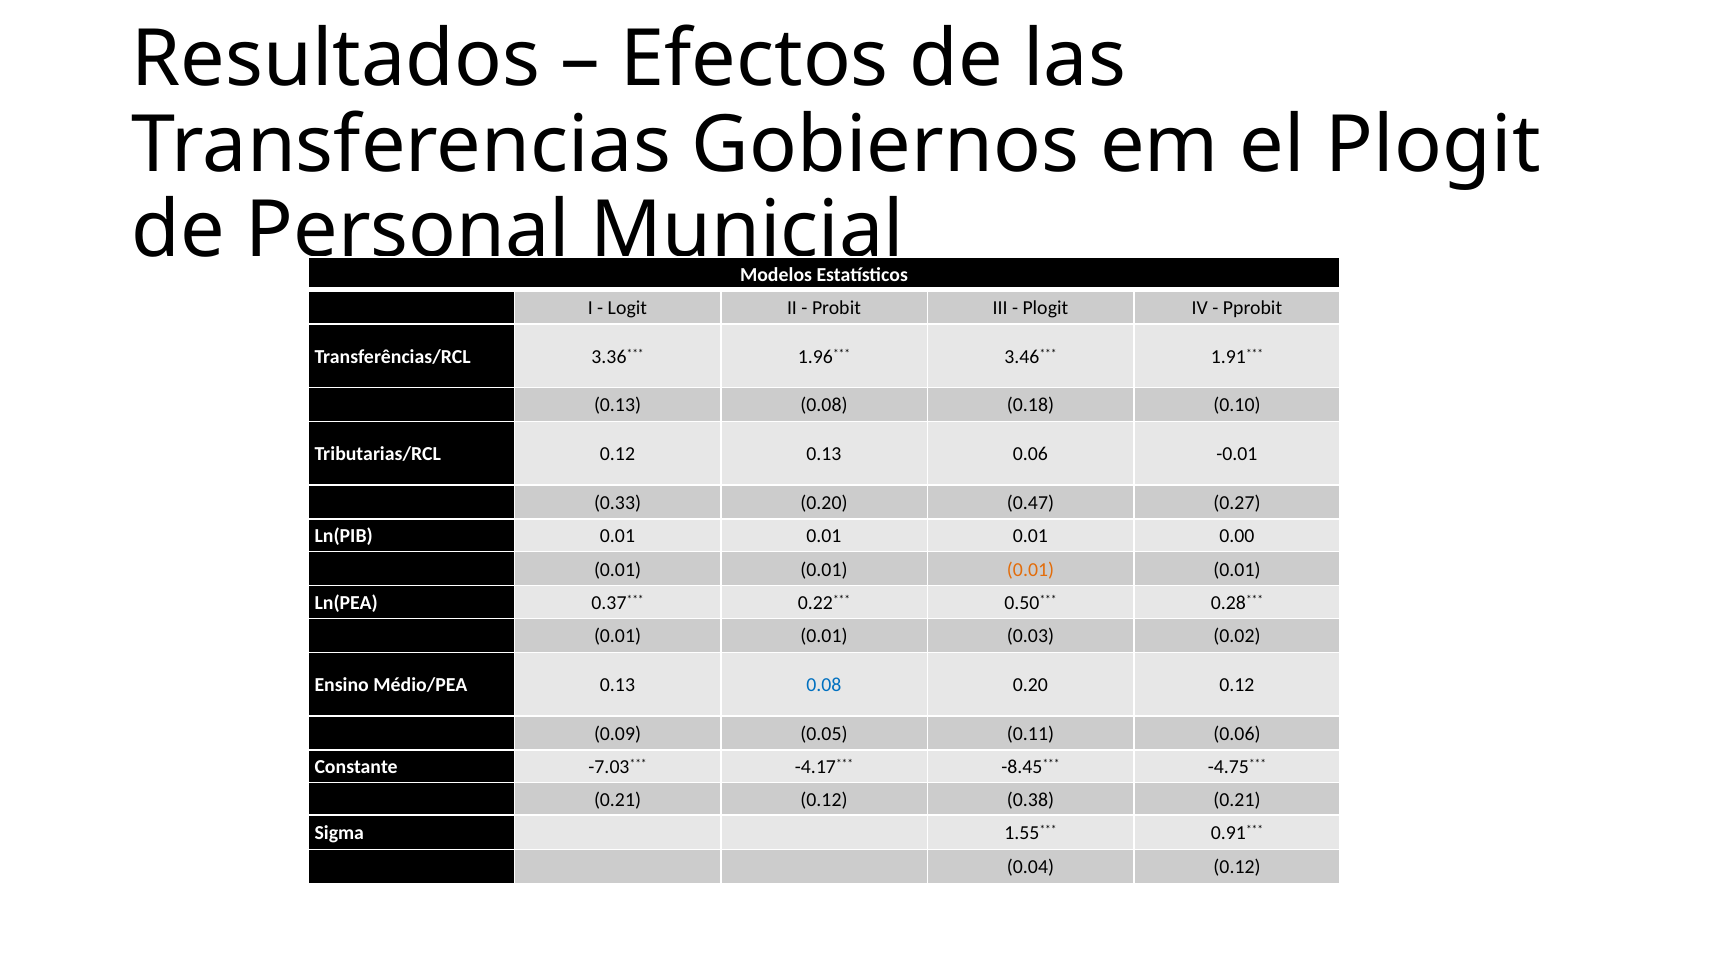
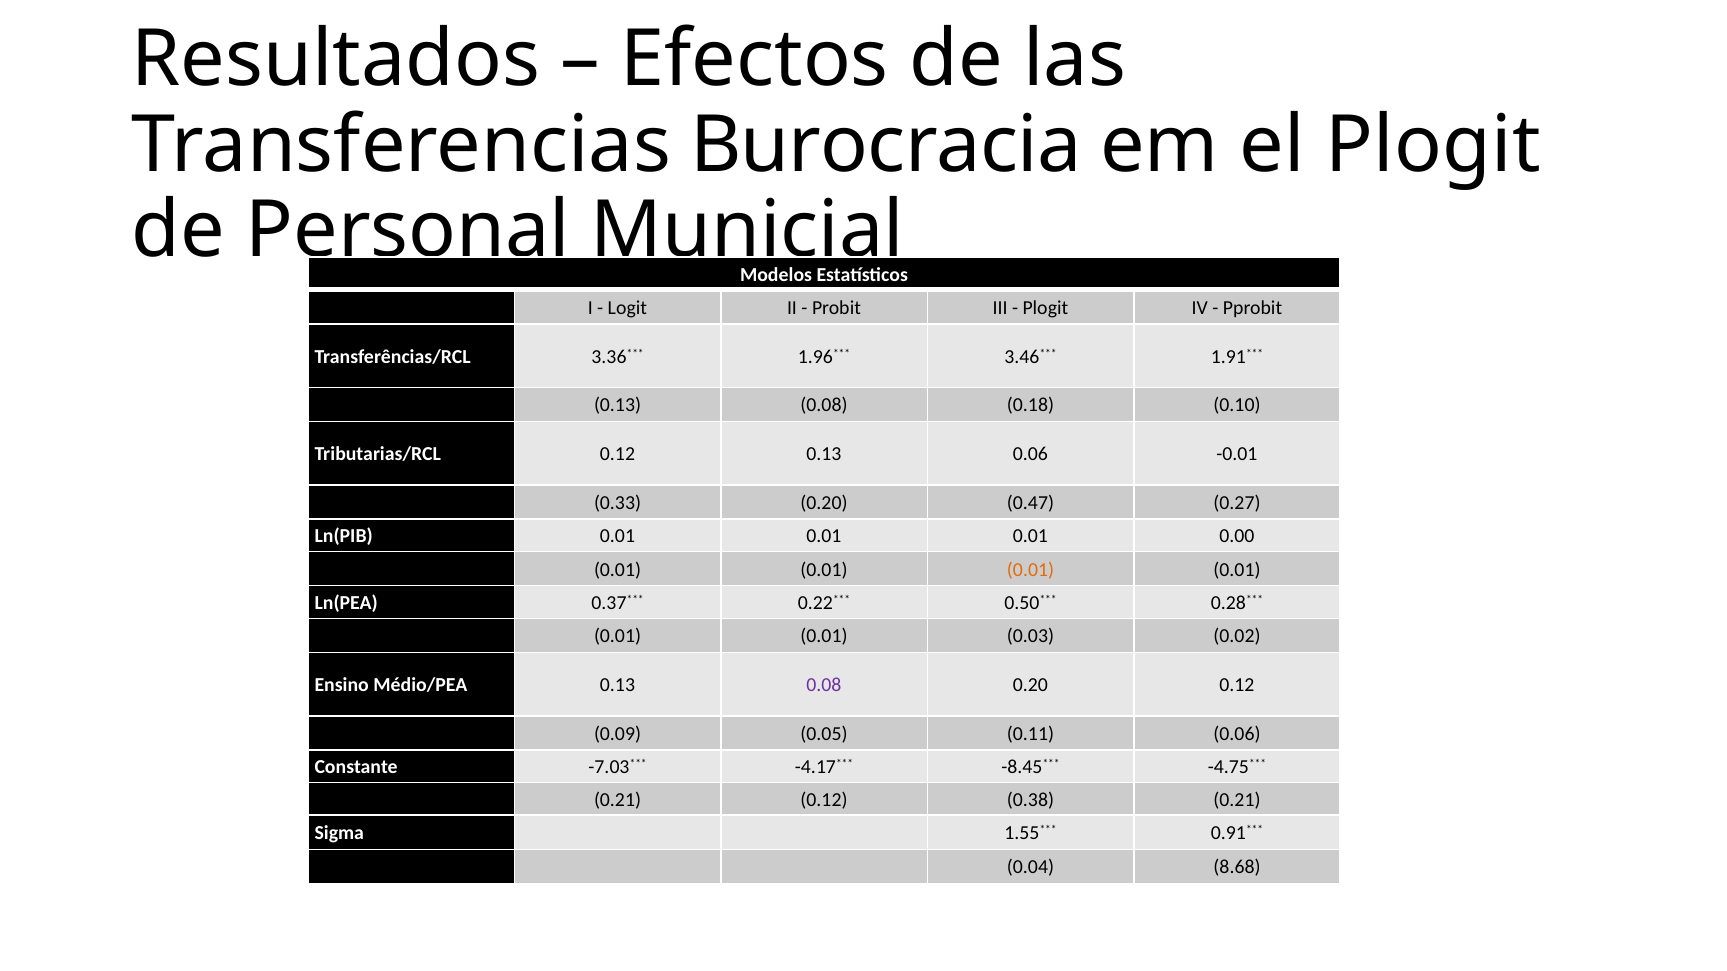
Gobiernos: Gobiernos -> Burocracia
0.08 at (824, 686) colour: blue -> purple
0.04 0.12: 0.12 -> 8.68
